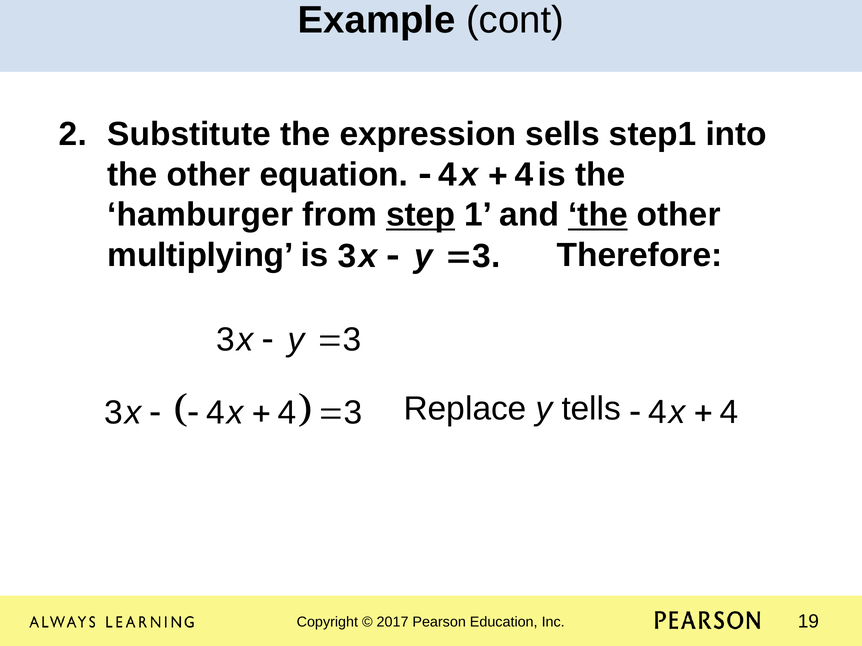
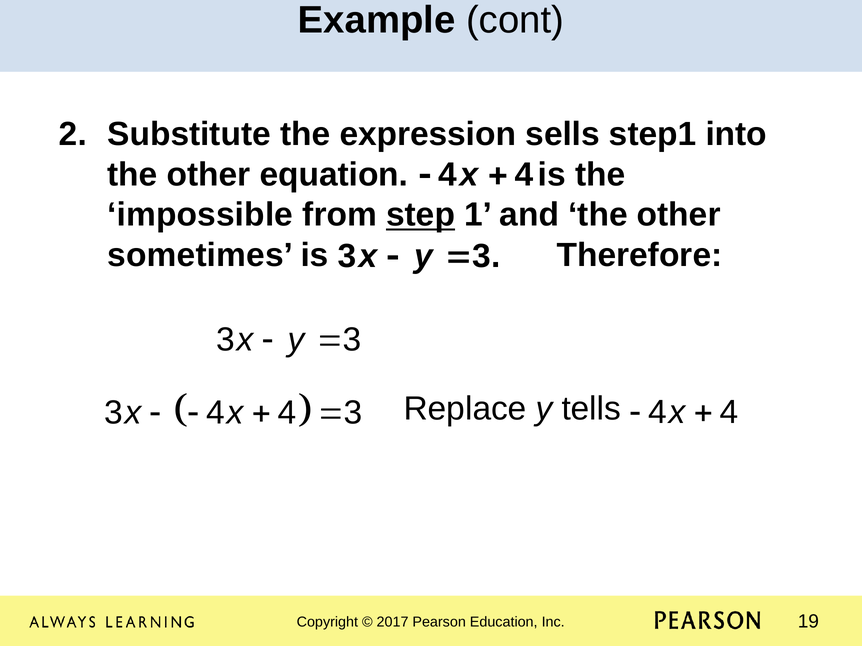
hamburger: hamburger -> impossible
the at (598, 215) underline: present -> none
multiplying: multiplying -> sometimes
